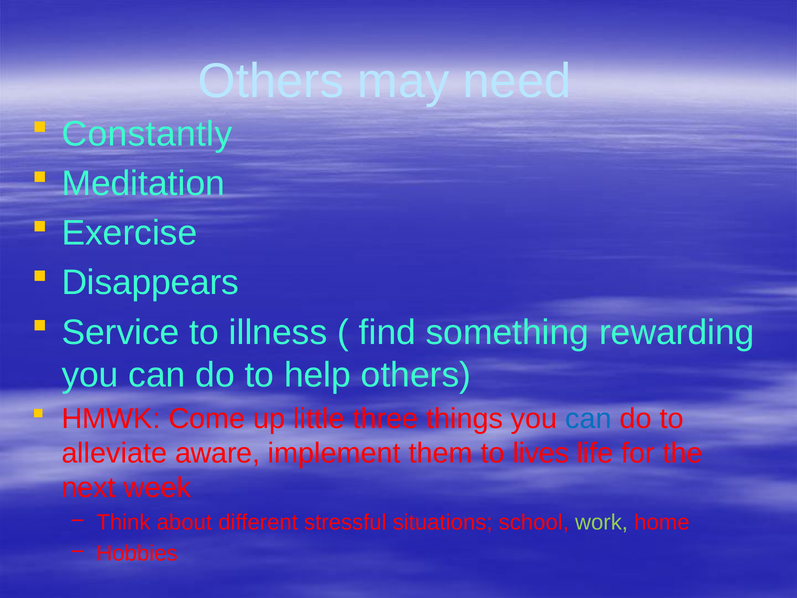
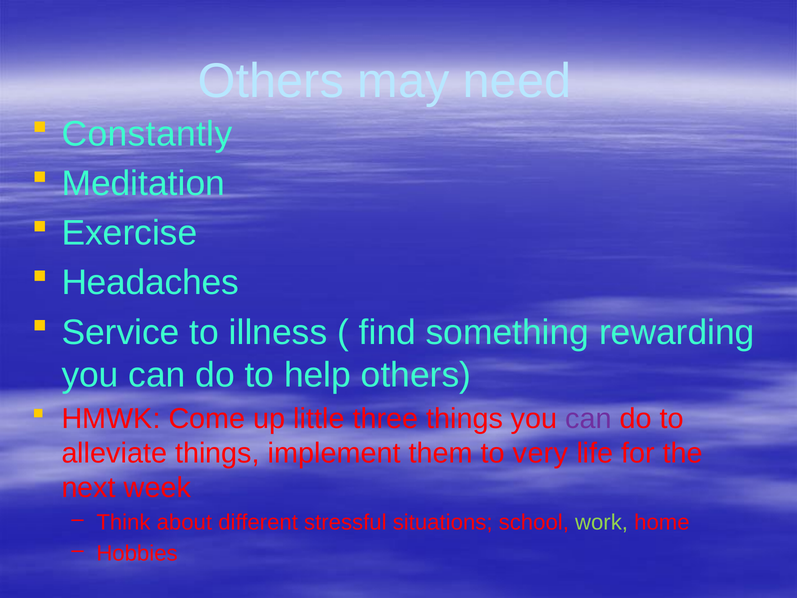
Disappears: Disappears -> Headaches
can at (589, 419) colour: blue -> purple
alleviate aware: aware -> things
lives: lives -> very
